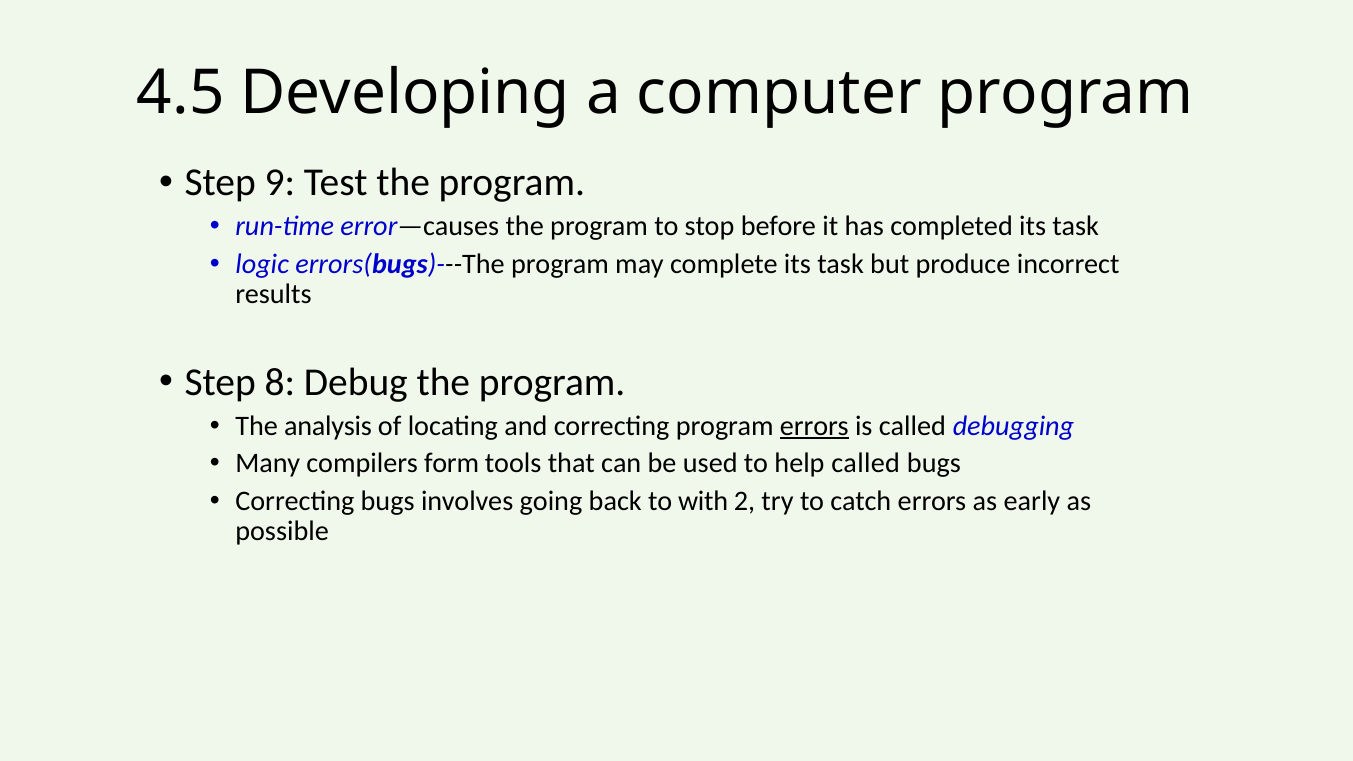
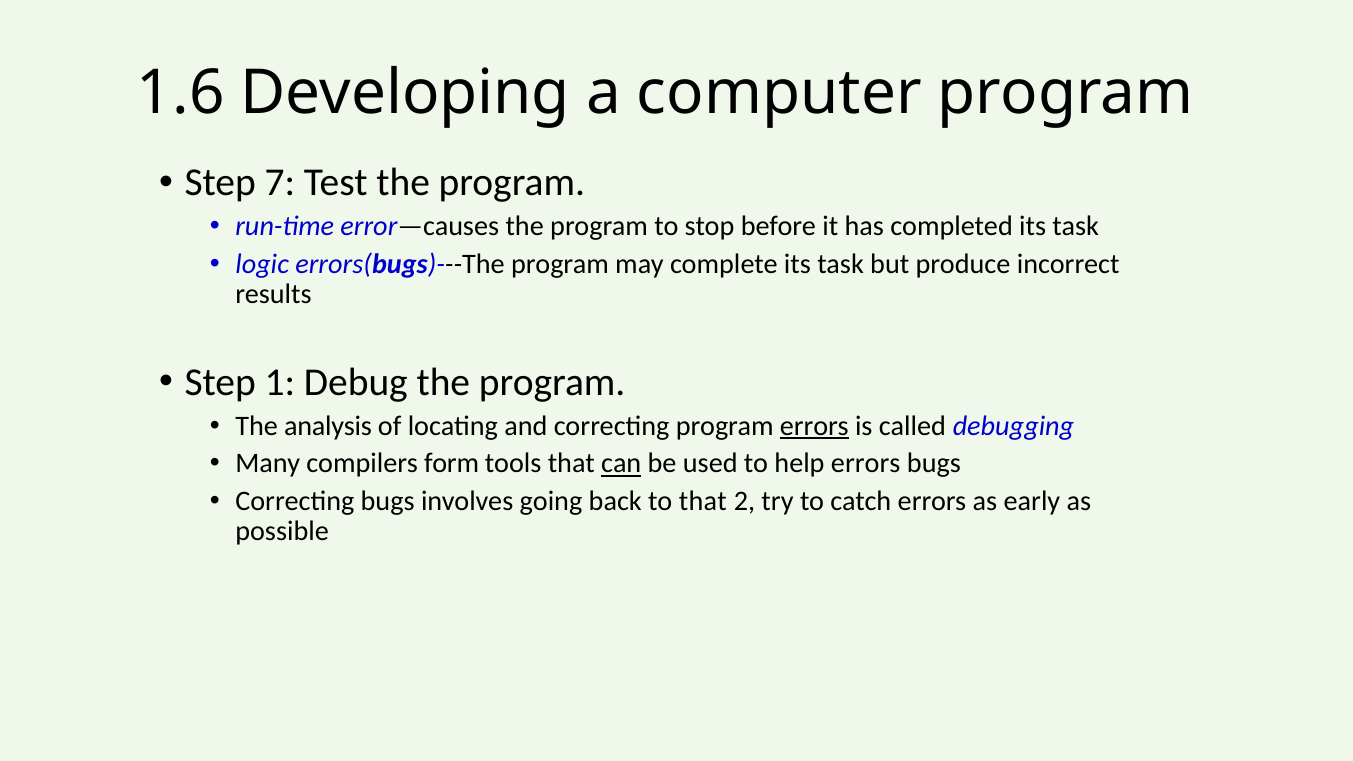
4.5: 4.5 -> 1.6
9: 9 -> 7
8: 8 -> 1
can underline: none -> present
help called: called -> errors
to with: with -> that
